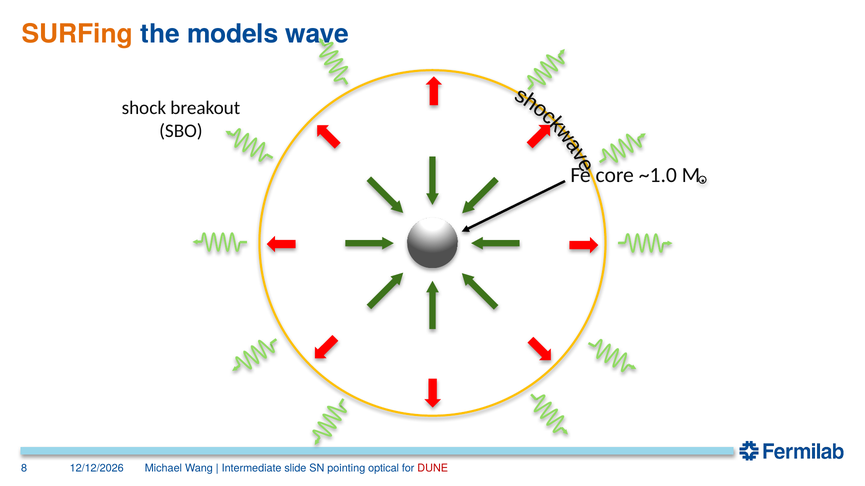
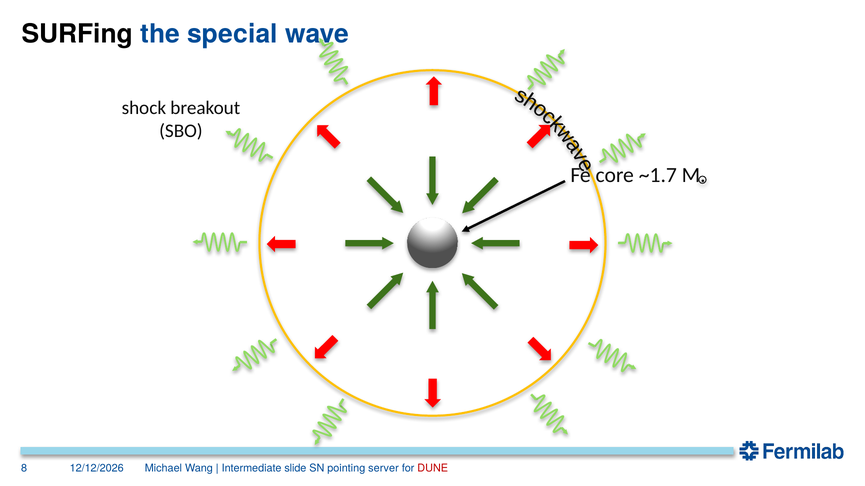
SURFing colour: orange -> black
models: models -> special
~1.0: ~1.0 -> ~1.7
optical: optical -> server
